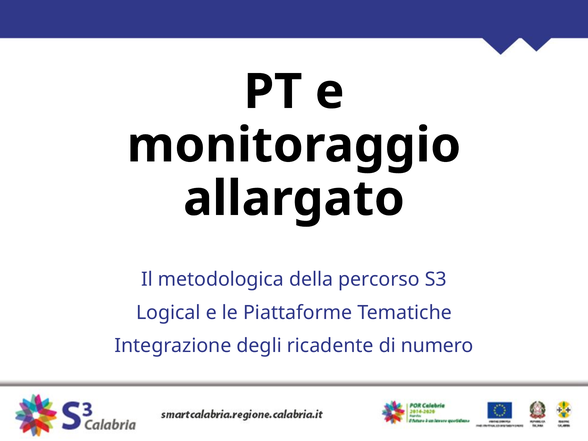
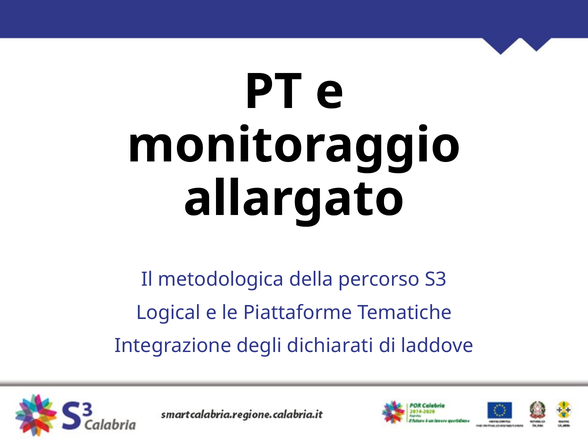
ricadente: ricadente -> dichiarati
numero: numero -> laddove
